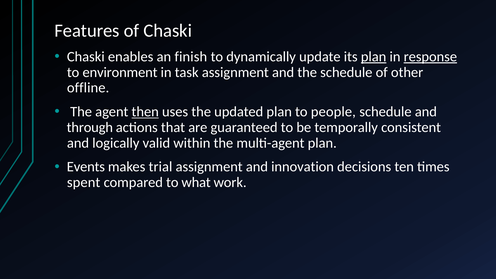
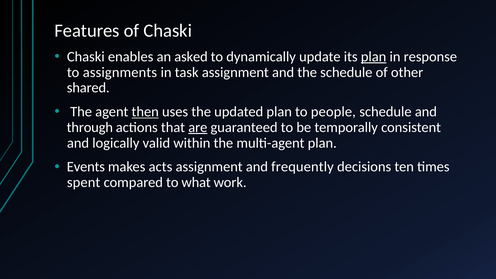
finish: finish -> asked
response underline: present -> none
environment: environment -> assignments
offline: offline -> shared
are underline: none -> present
trial: trial -> acts
innovation: innovation -> frequently
